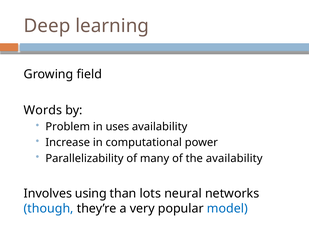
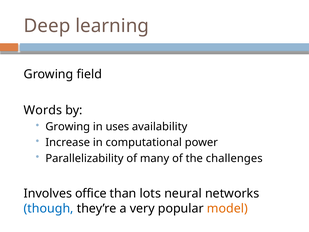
Problem at (68, 127): Problem -> Growing
the availability: availability -> challenges
using: using -> office
model colour: blue -> orange
